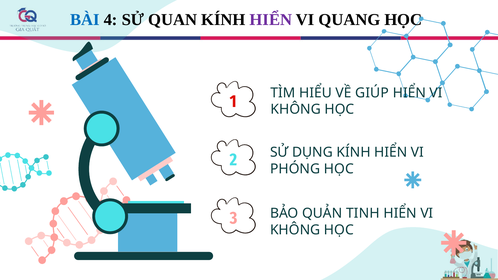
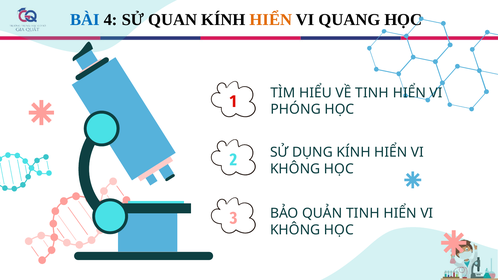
HIỂN at (271, 20) colour: purple -> orange
VỀ GIÚP: GIÚP -> TINH
KHÔNG at (296, 109): KHÔNG -> PHÓNG
PHÓNG at (295, 169): PHÓNG -> KHÔNG
